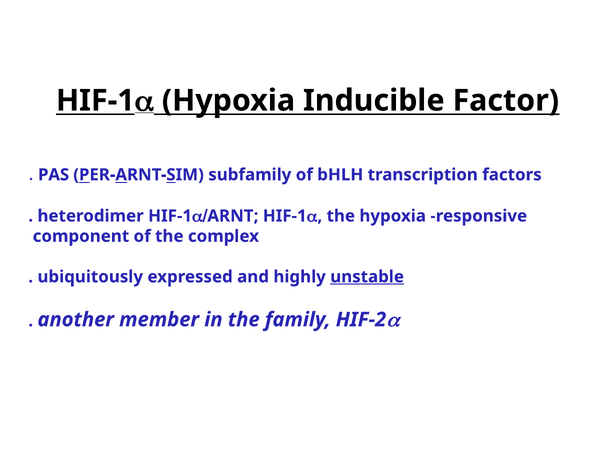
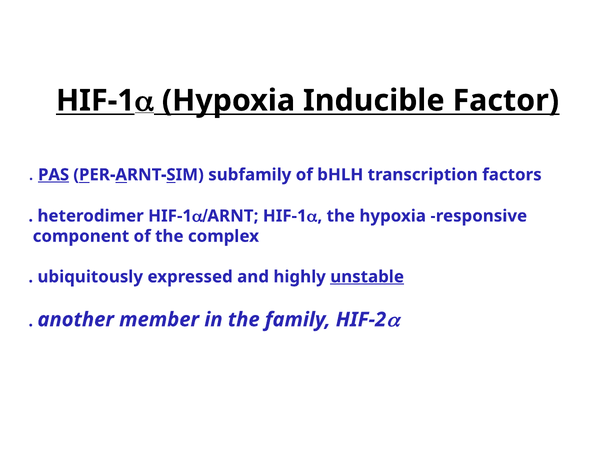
PAS underline: none -> present
